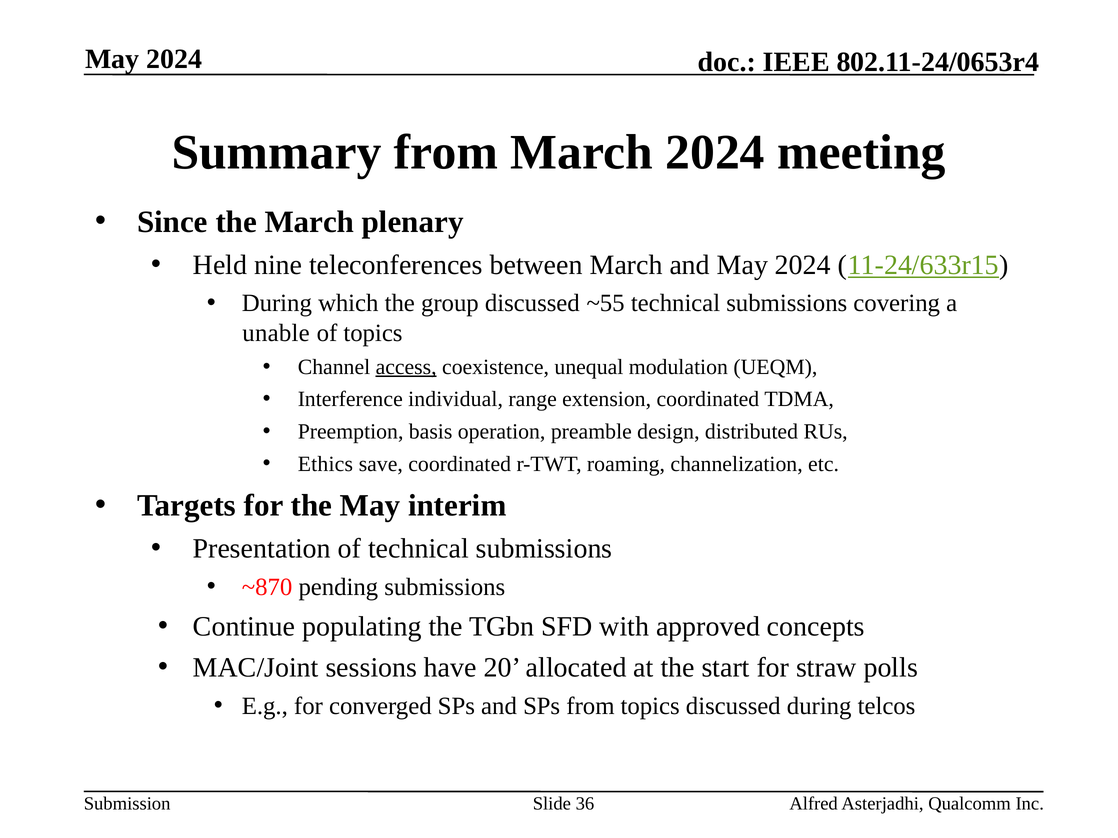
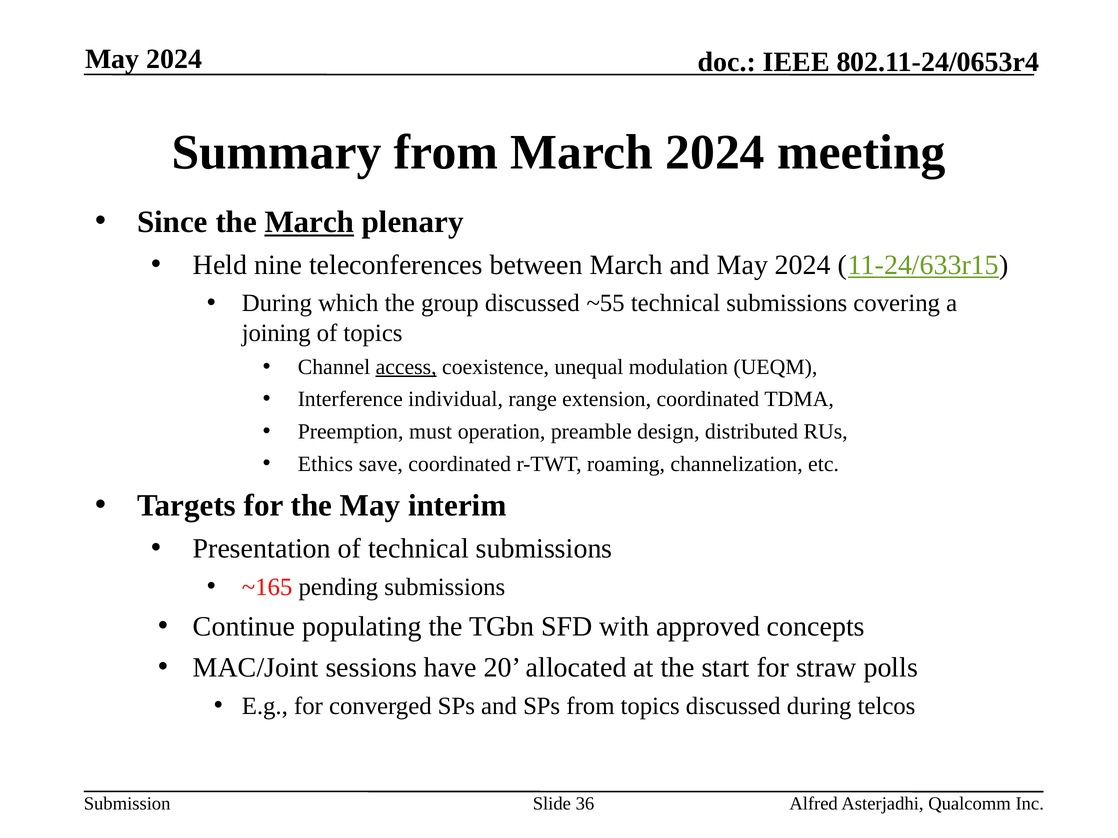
March at (309, 222) underline: none -> present
unable: unable -> joining
basis: basis -> must
~870: ~870 -> ~165
